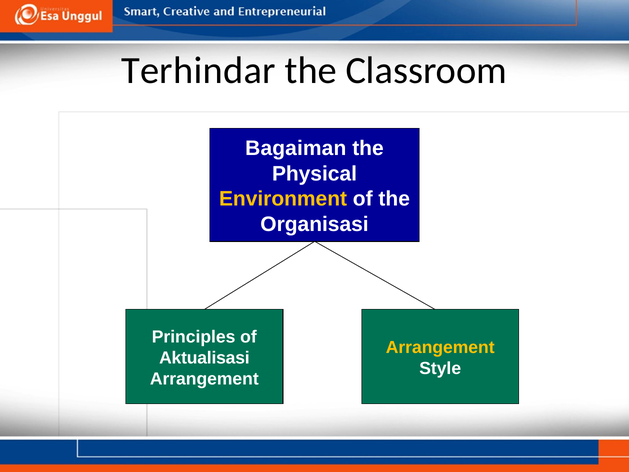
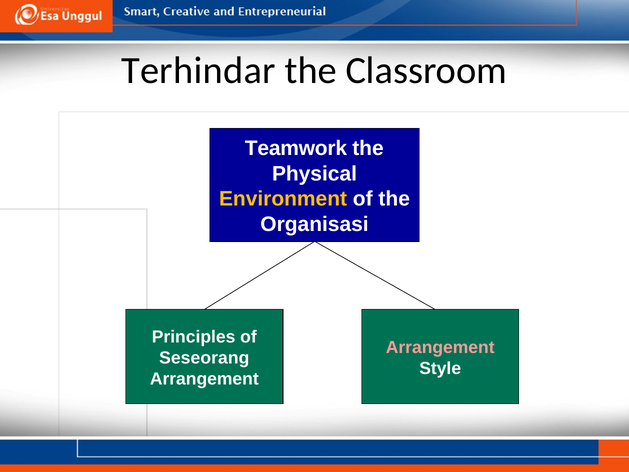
Bagaiman: Bagaiman -> Teamwork
Arrangement at (440, 347) colour: yellow -> pink
Aktualisasi: Aktualisasi -> Seseorang
